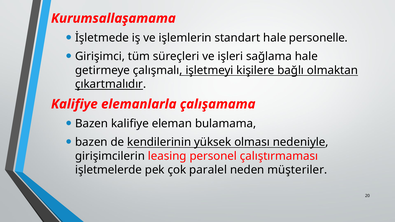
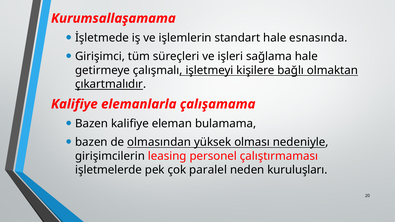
personelle: personelle -> esnasında
kendilerinin: kendilerinin -> olmasından
müşteriler: müşteriler -> kuruluşları
